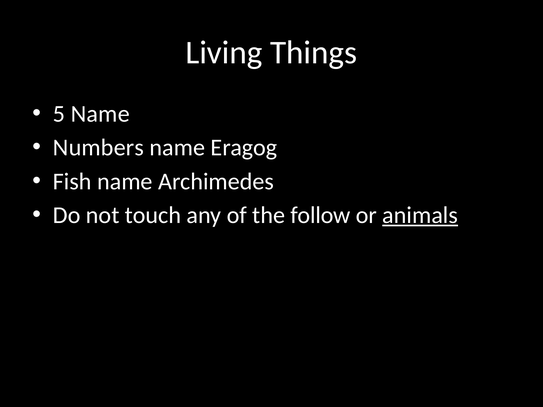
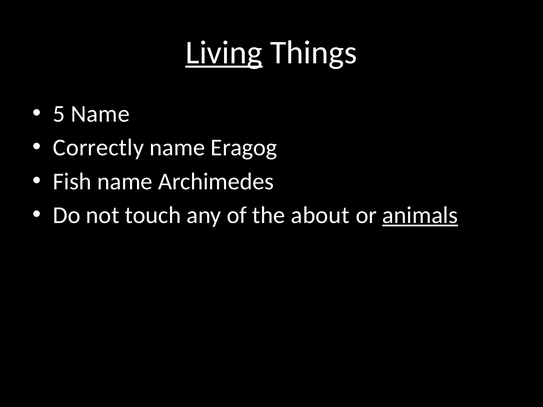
Living underline: none -> present
Numbers: Numbers -> Correctly
follow: follow -> about
